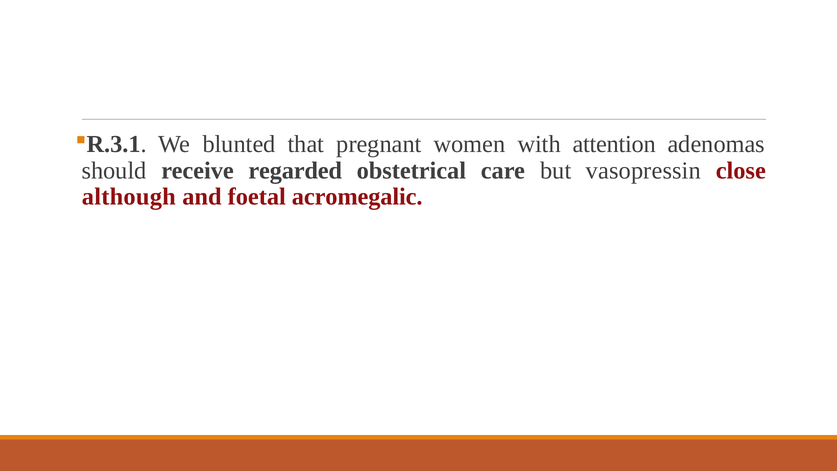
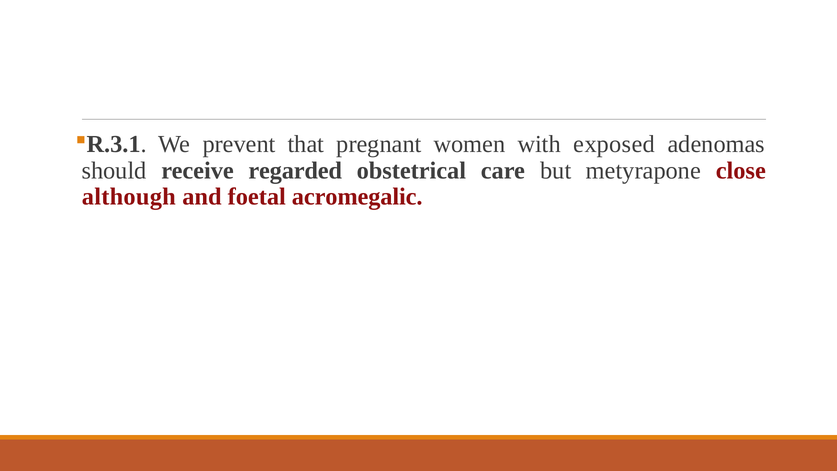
blunted: blunted -> prevent
attention: attention -> exposed
vasopressin: vasopressin -> metyrapone
